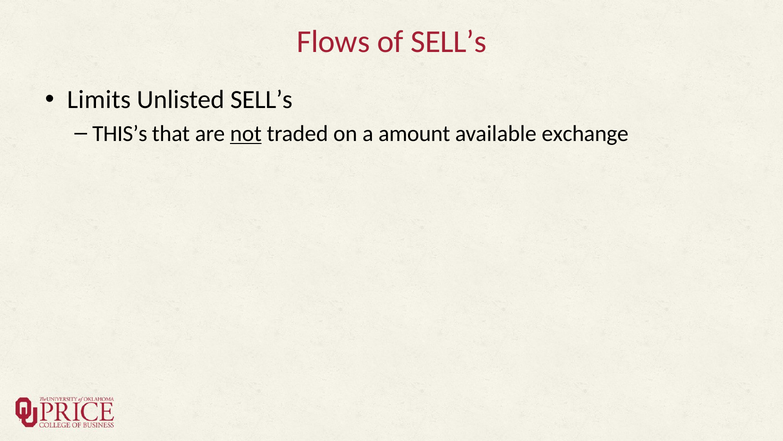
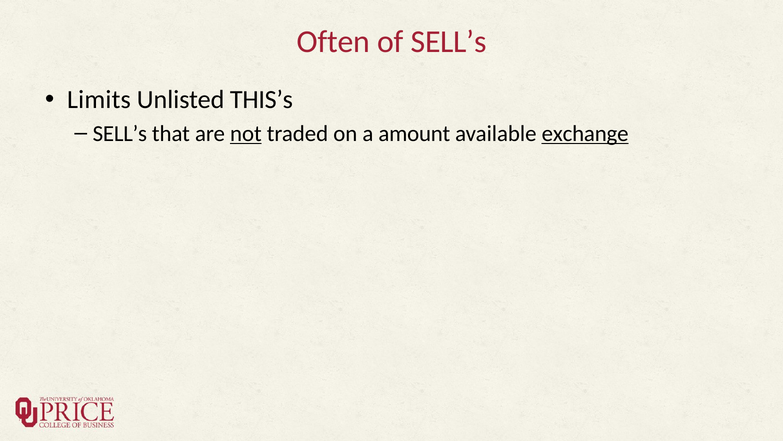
Flows: Flows -> Often
Unlisted SELL’s: SELL’s -> THIS’s
THIS’s at (120, 133): THIS’s -> SELL’s
exchange underline: none -> present
